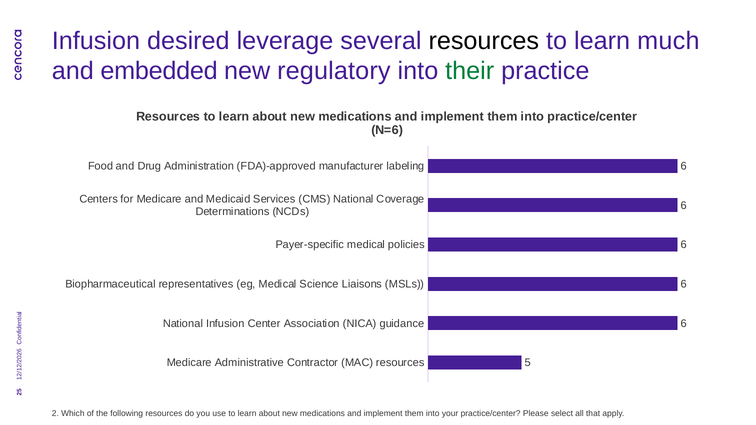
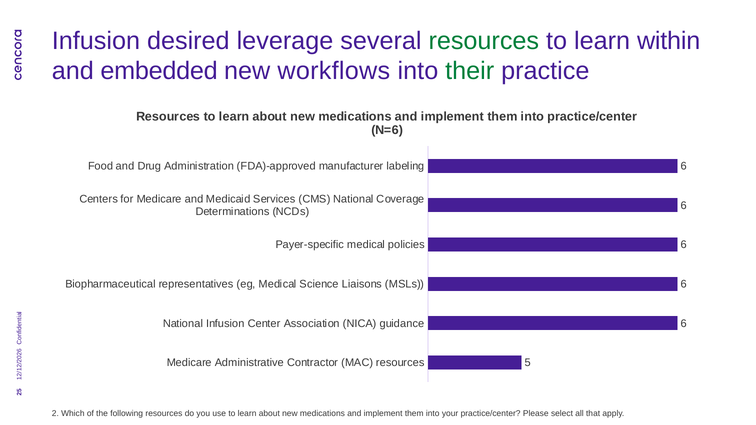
resources at (484, 41) colour: black -> green
much: much -> within
regulatory: regulatory -> workflows
